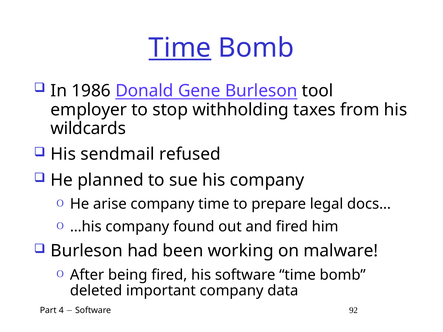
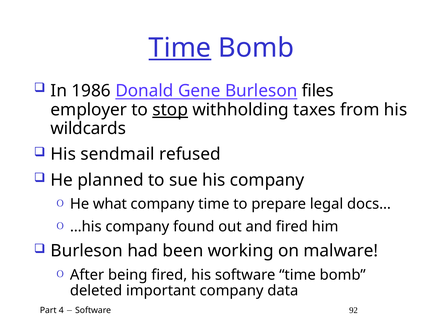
tool: tool -> files
stop underline: none -> present
arise: arise -> what
